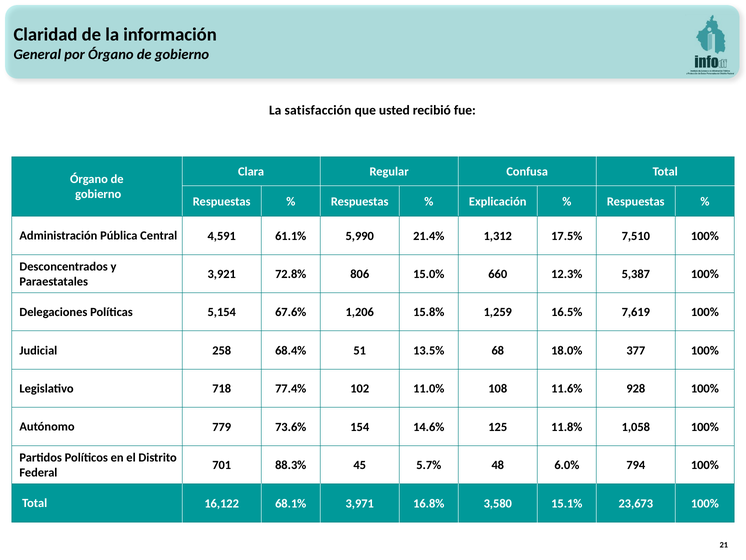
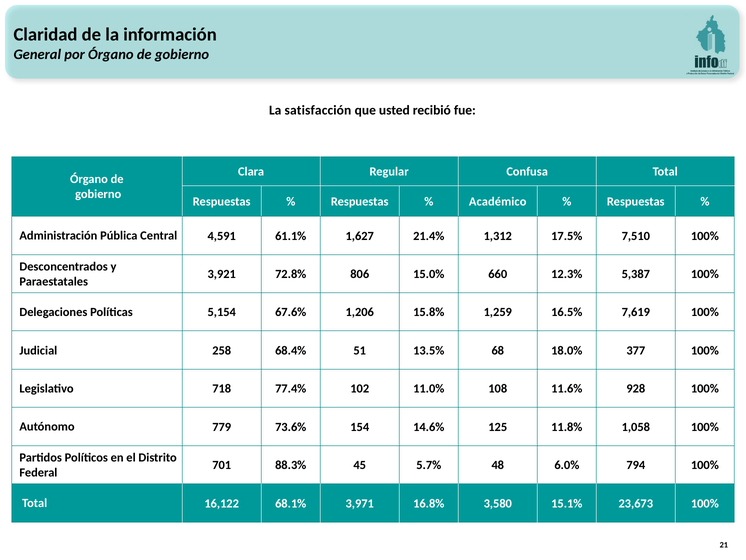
Explicación: Explicación -> Académico
5,990: 5,990 -> 1,627
